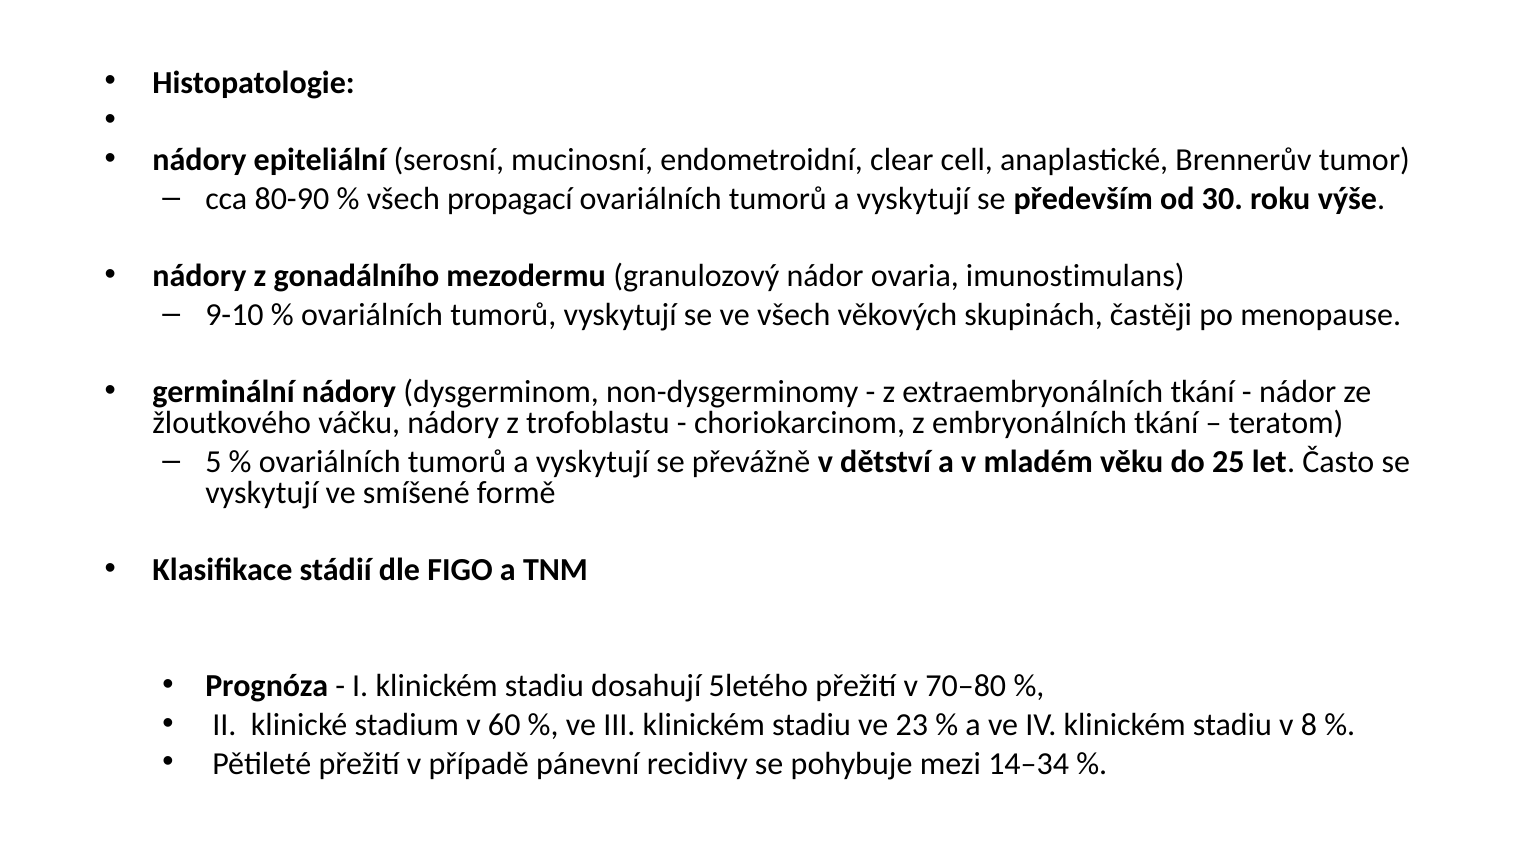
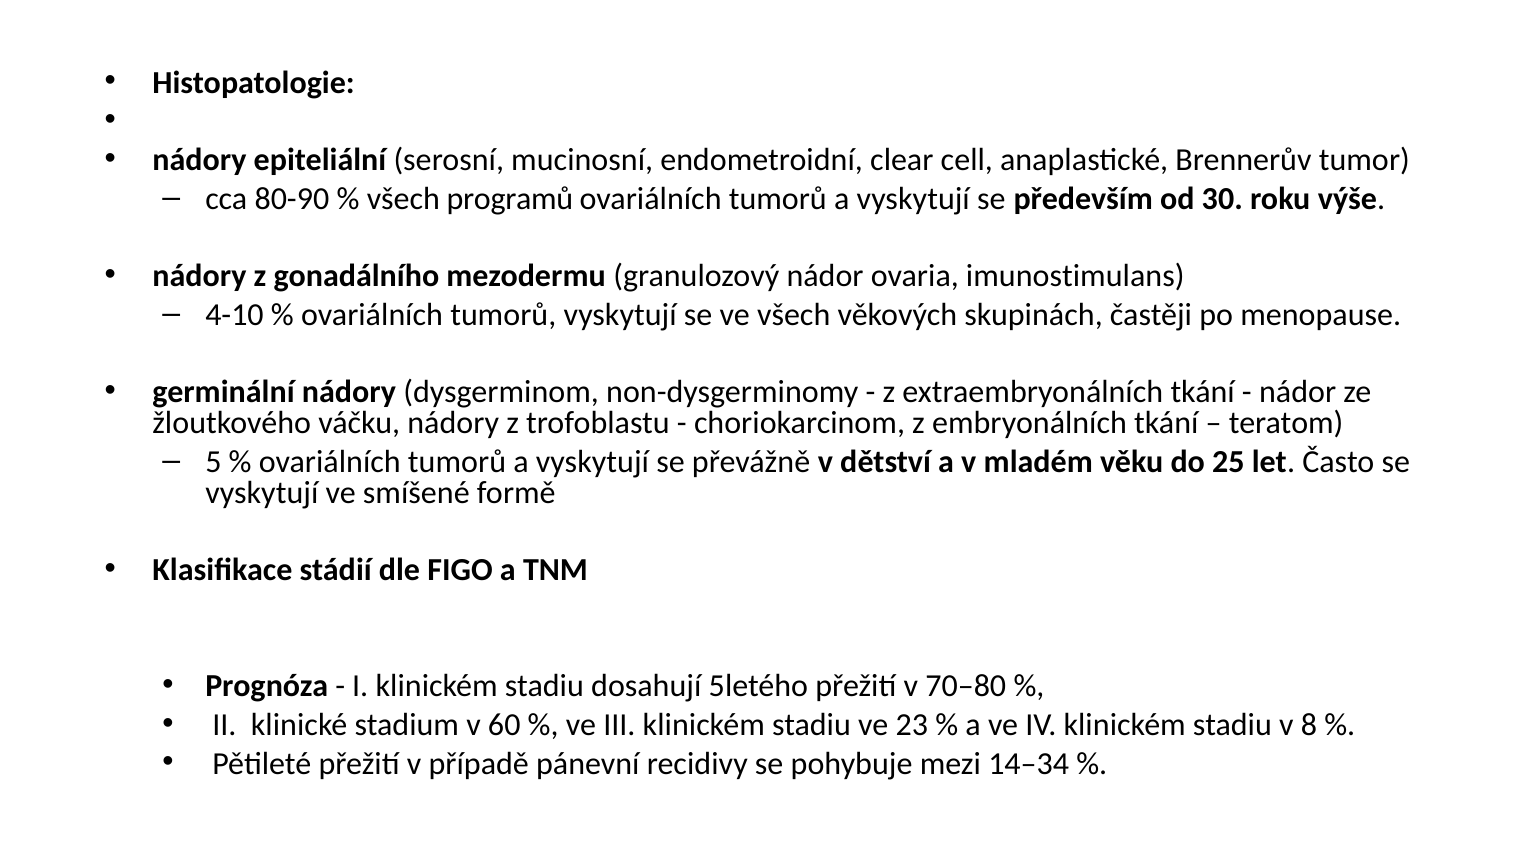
propagací: propagací -> programů
9-10: 9-10 -> 4-10
